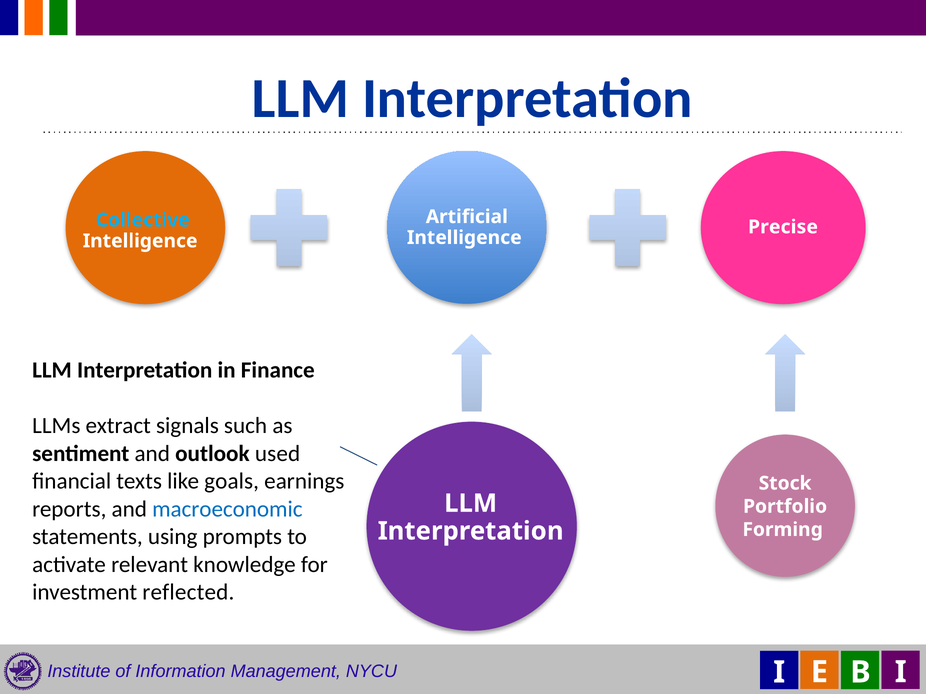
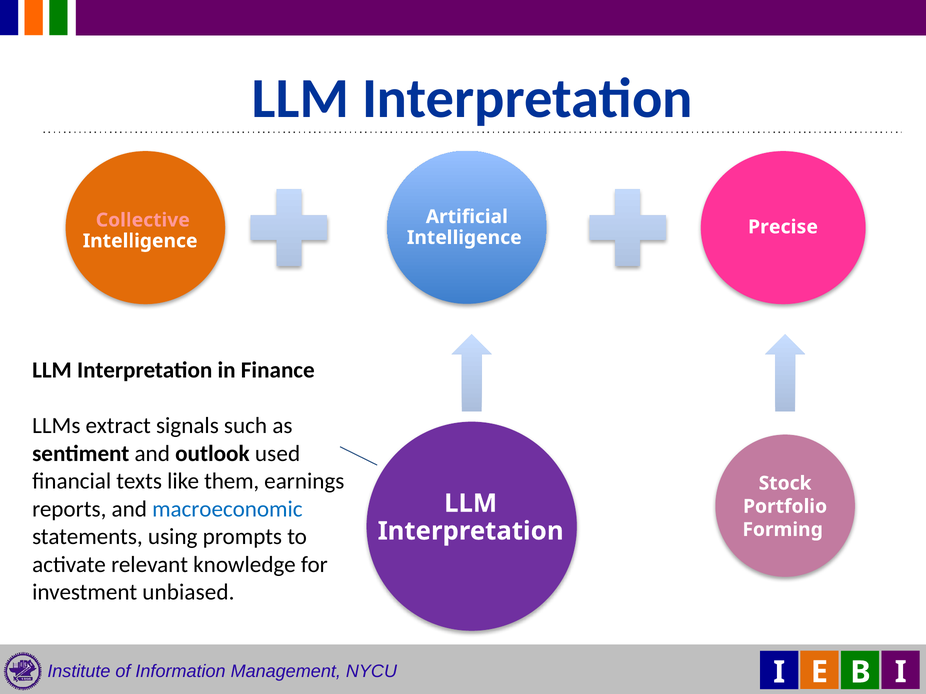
Collective colour: light blue -> pink
goals: goals -> them
reflected: reflected -> unbiased
